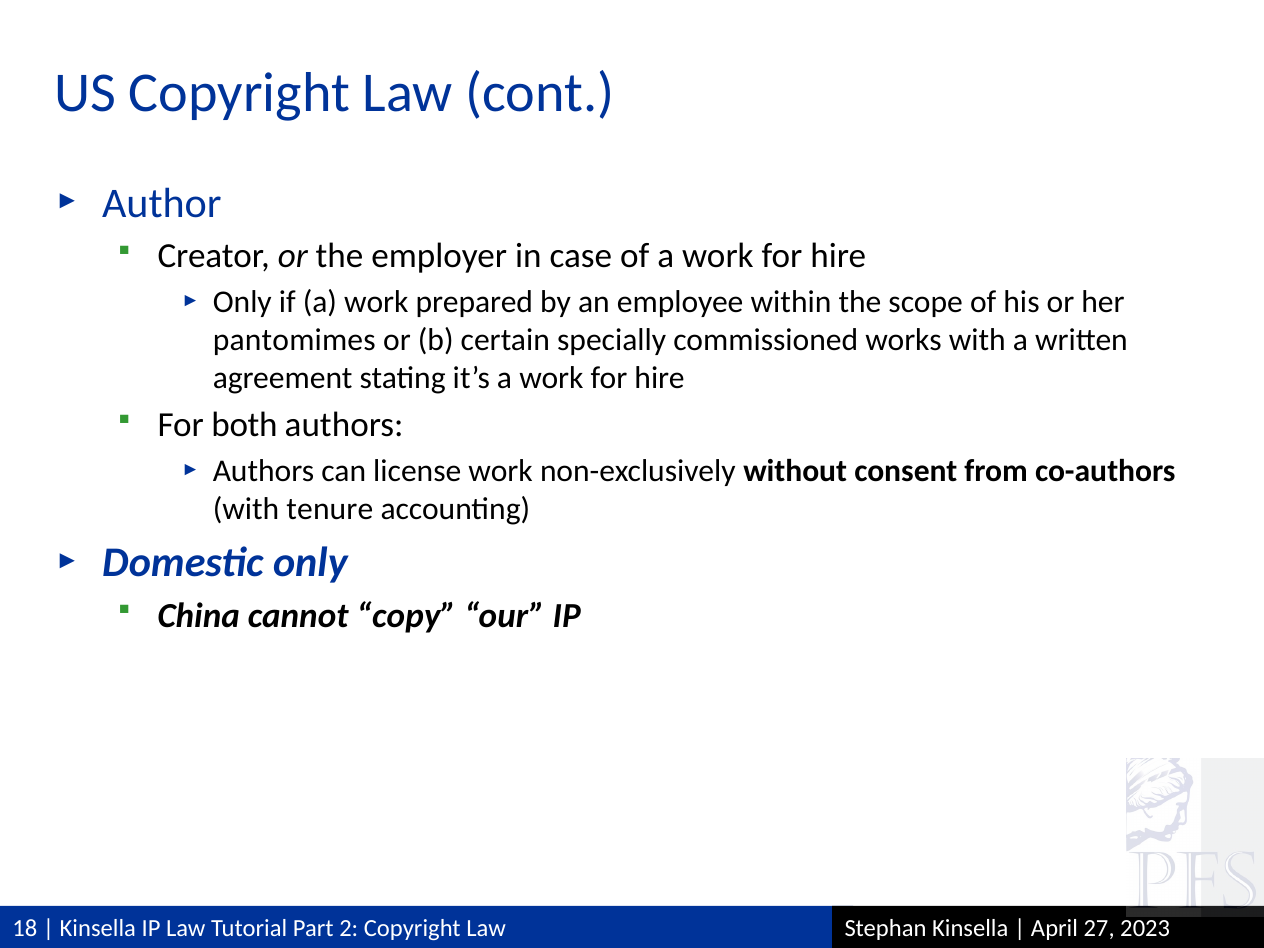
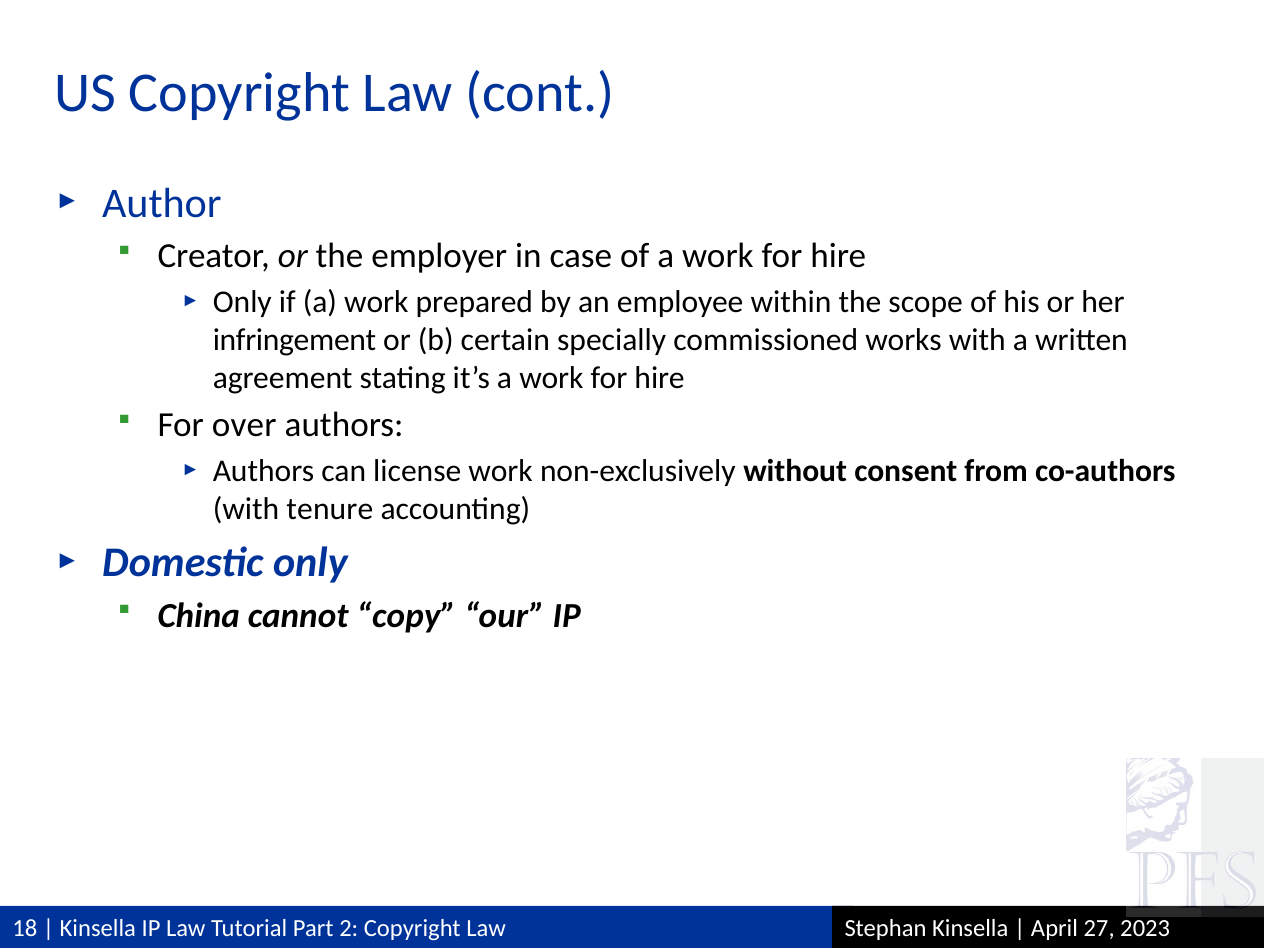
pantomimes: pantomimes -> infringement
both: both -> over
